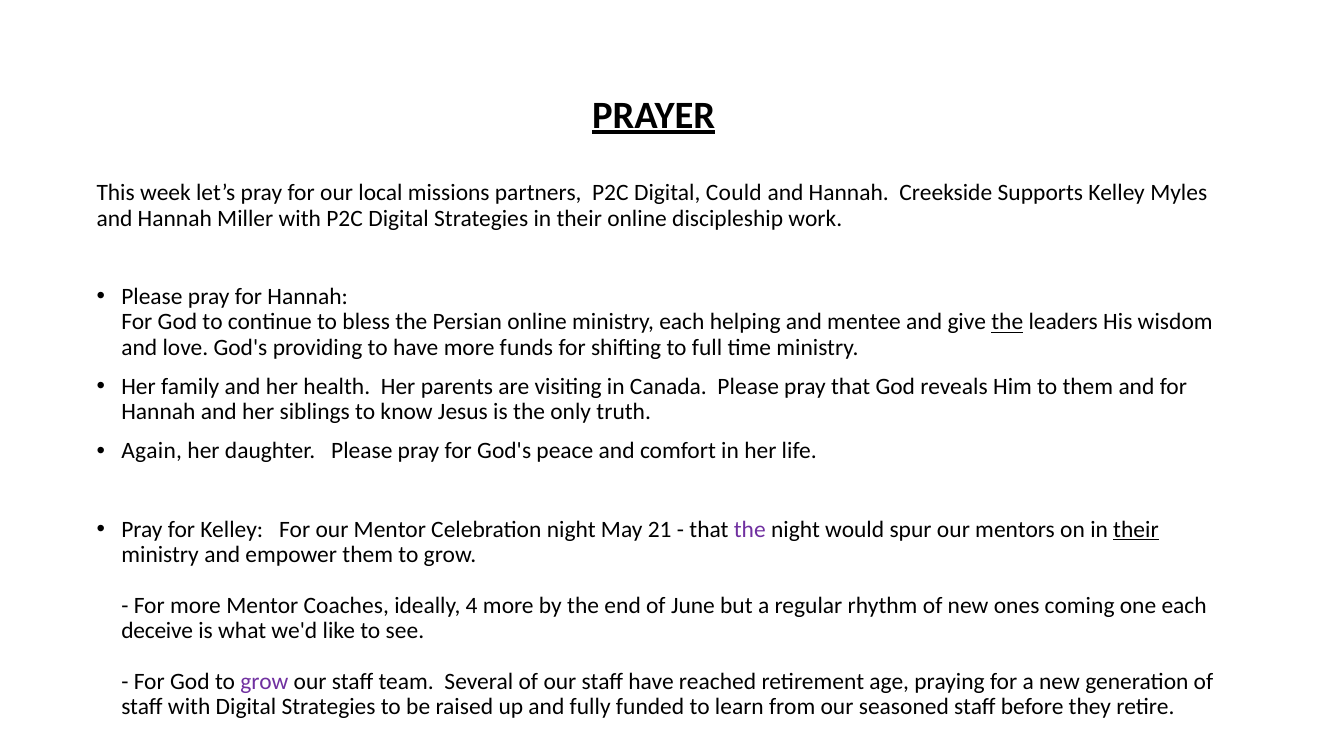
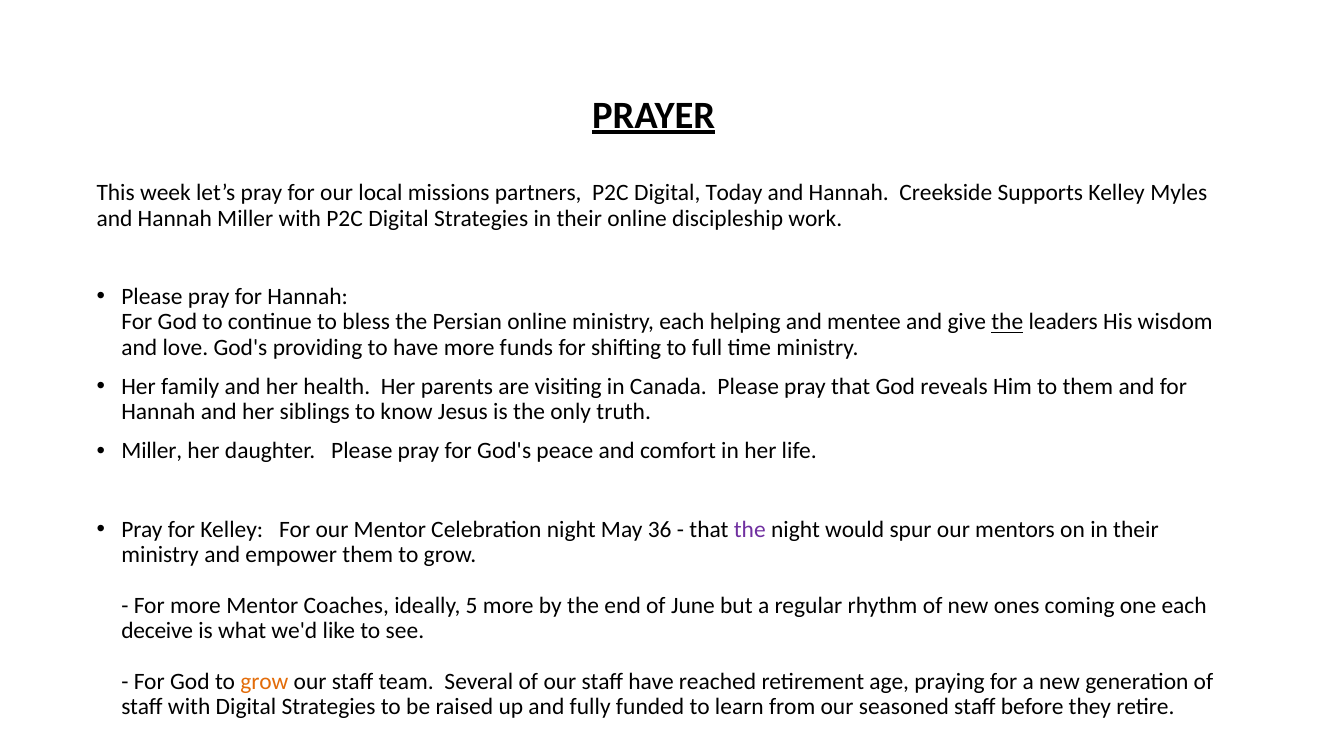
Could: Could -> Today
Again at (152, 451): Again -> Miller
21: 21 -> 36
their at (1136, 530) underline: present -> none
4: 4 -> 5
grow at (264, 682) colour: purple -> orange
